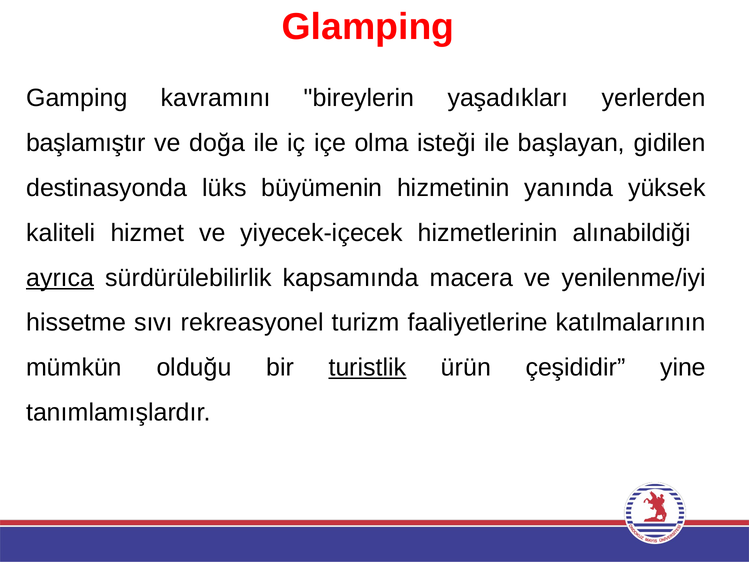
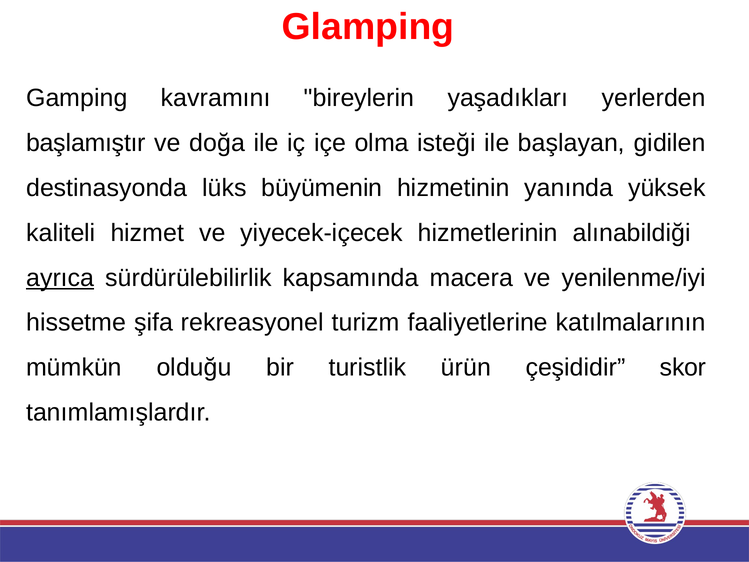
sıvı: sıvı -> şifa
turistlik underline: present -> none
yine: yine -> skor
